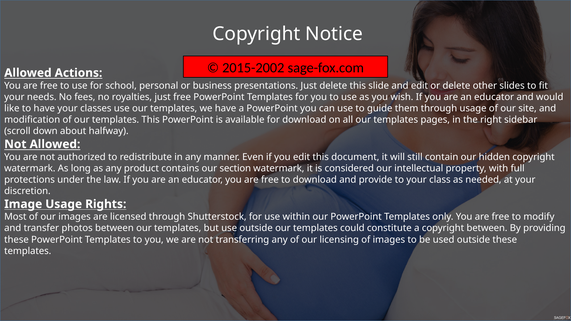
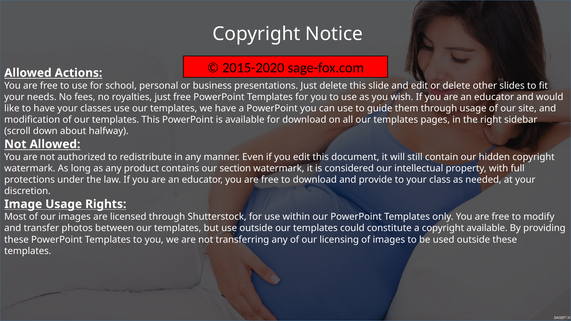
2015-2002: 2015-2002 -> 2015-2020
copyright between: between -> available
